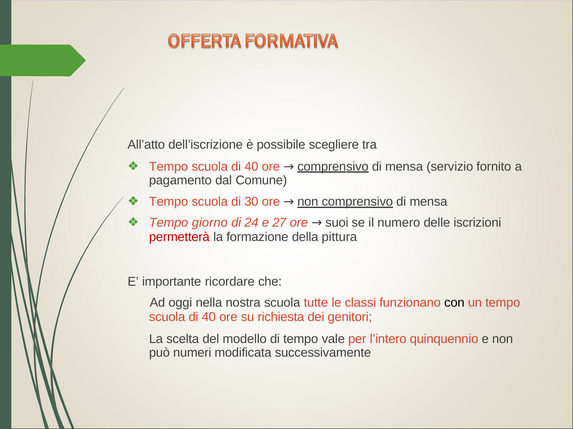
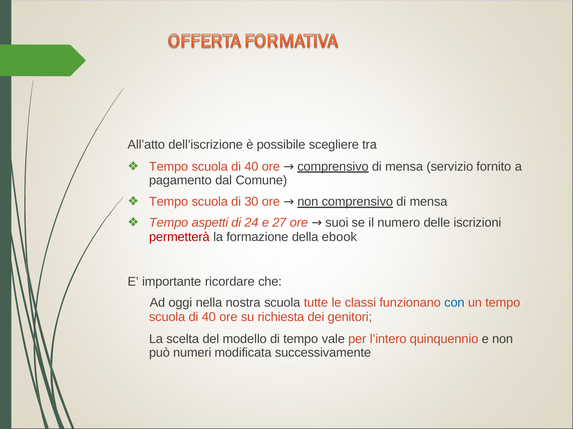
giorno: giorno -> aspetti
pittura: pittura -> ebook
con colour: black -> blue
